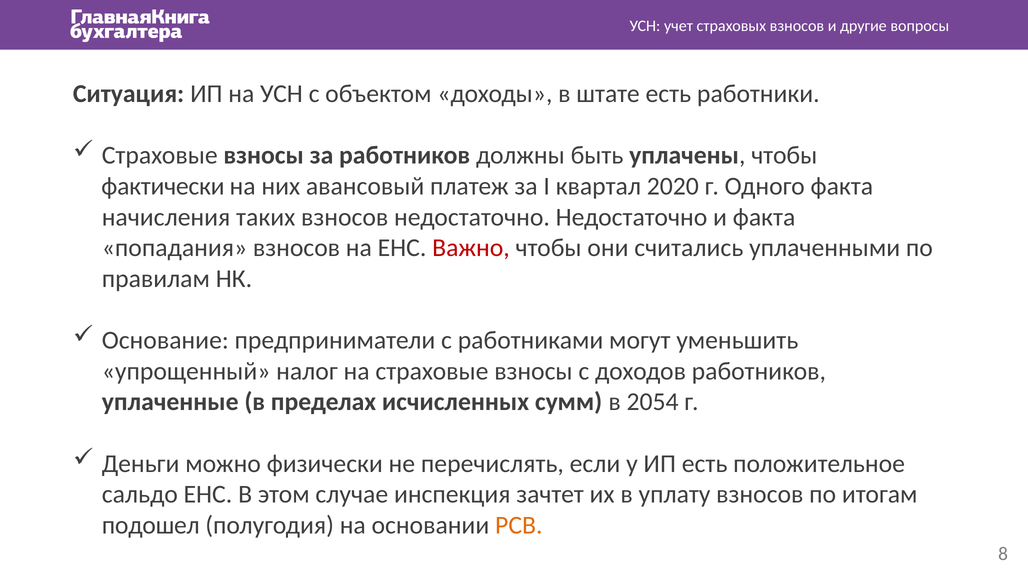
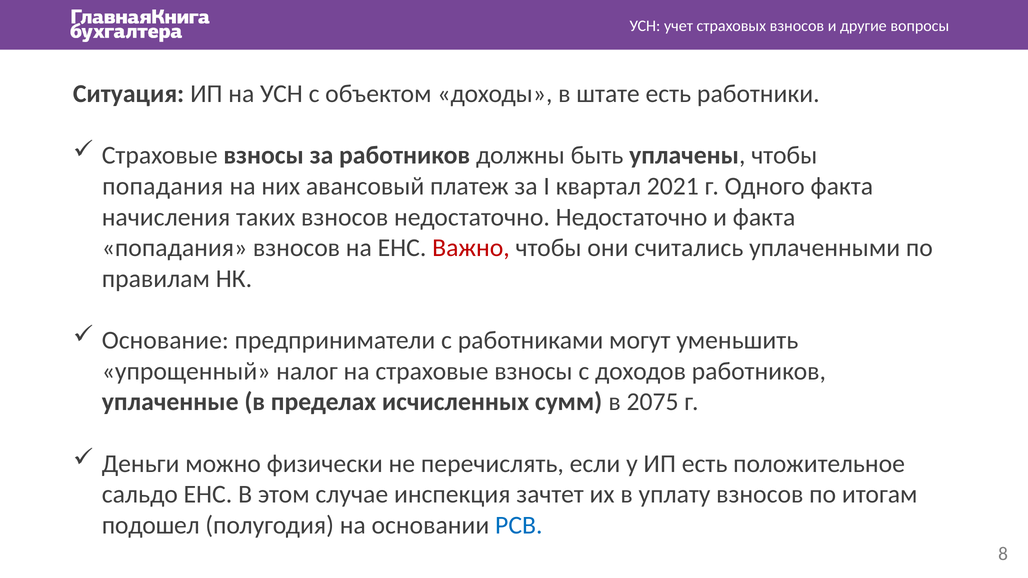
фактически at (163, 186): фактически -> попадания
2020: 2020 -> 2021
2054: 2054 -> 2075
РСВ colour: orange -> blue
